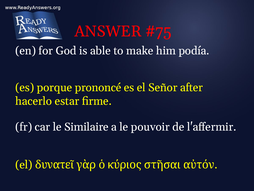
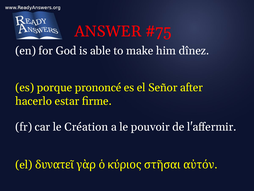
podía: podía -> dînez
Similaire: Similaire -> Création
